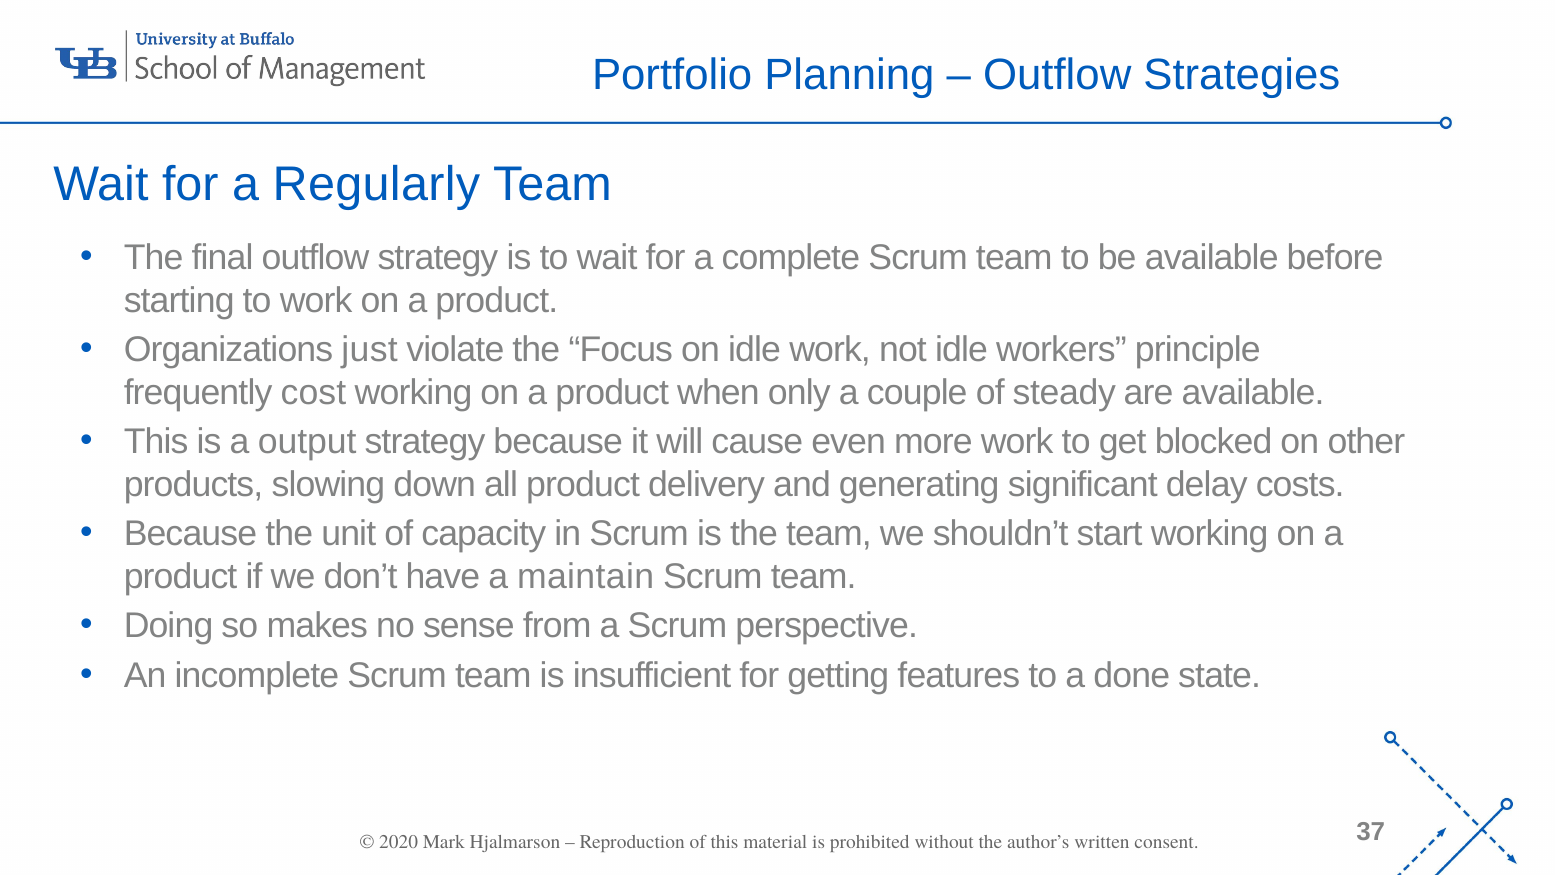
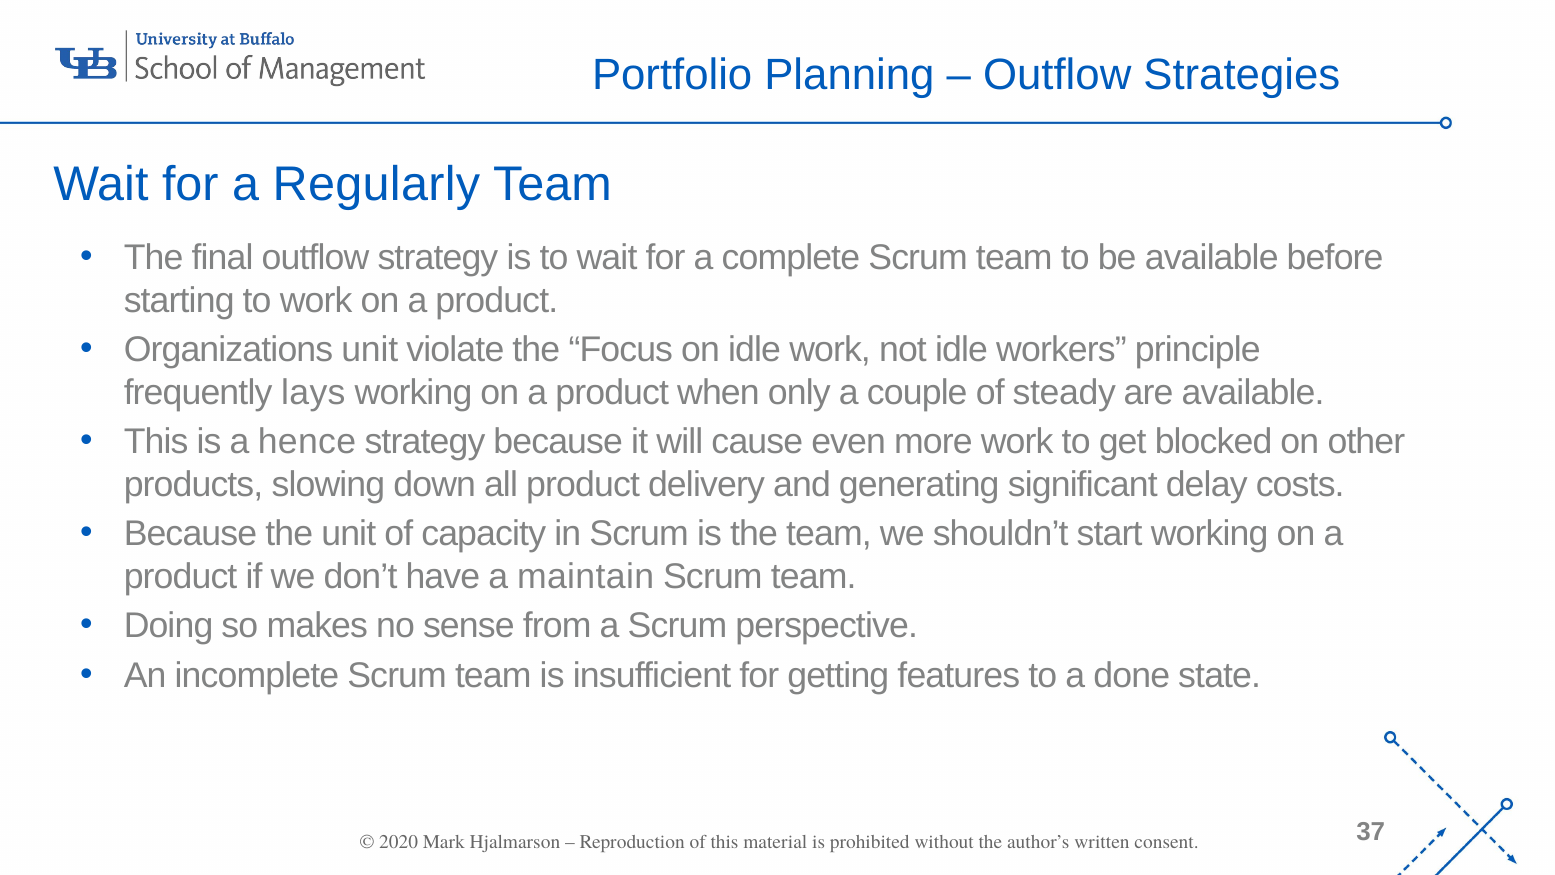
Organizations just: just -> unit
cost: cost -> lays
output: output -> hence
